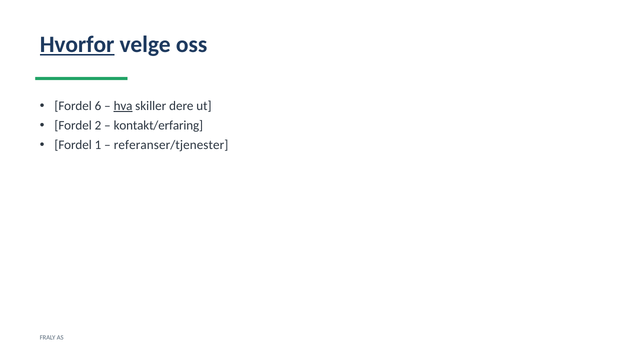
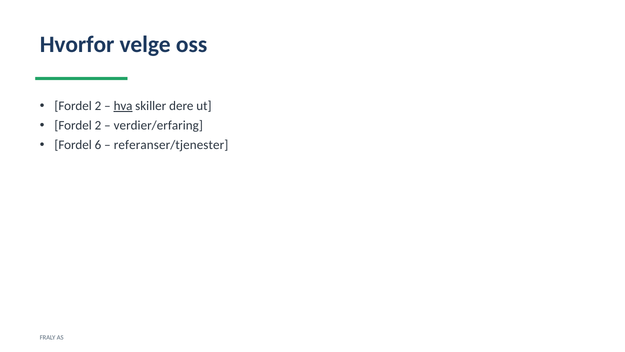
Hvorfor underline: present -> none
6 at (98, 106): 6 -> 2
kontakt/erfaring: kontakt/erfaring -> verdier/erfaring
1: 1 -> 6
